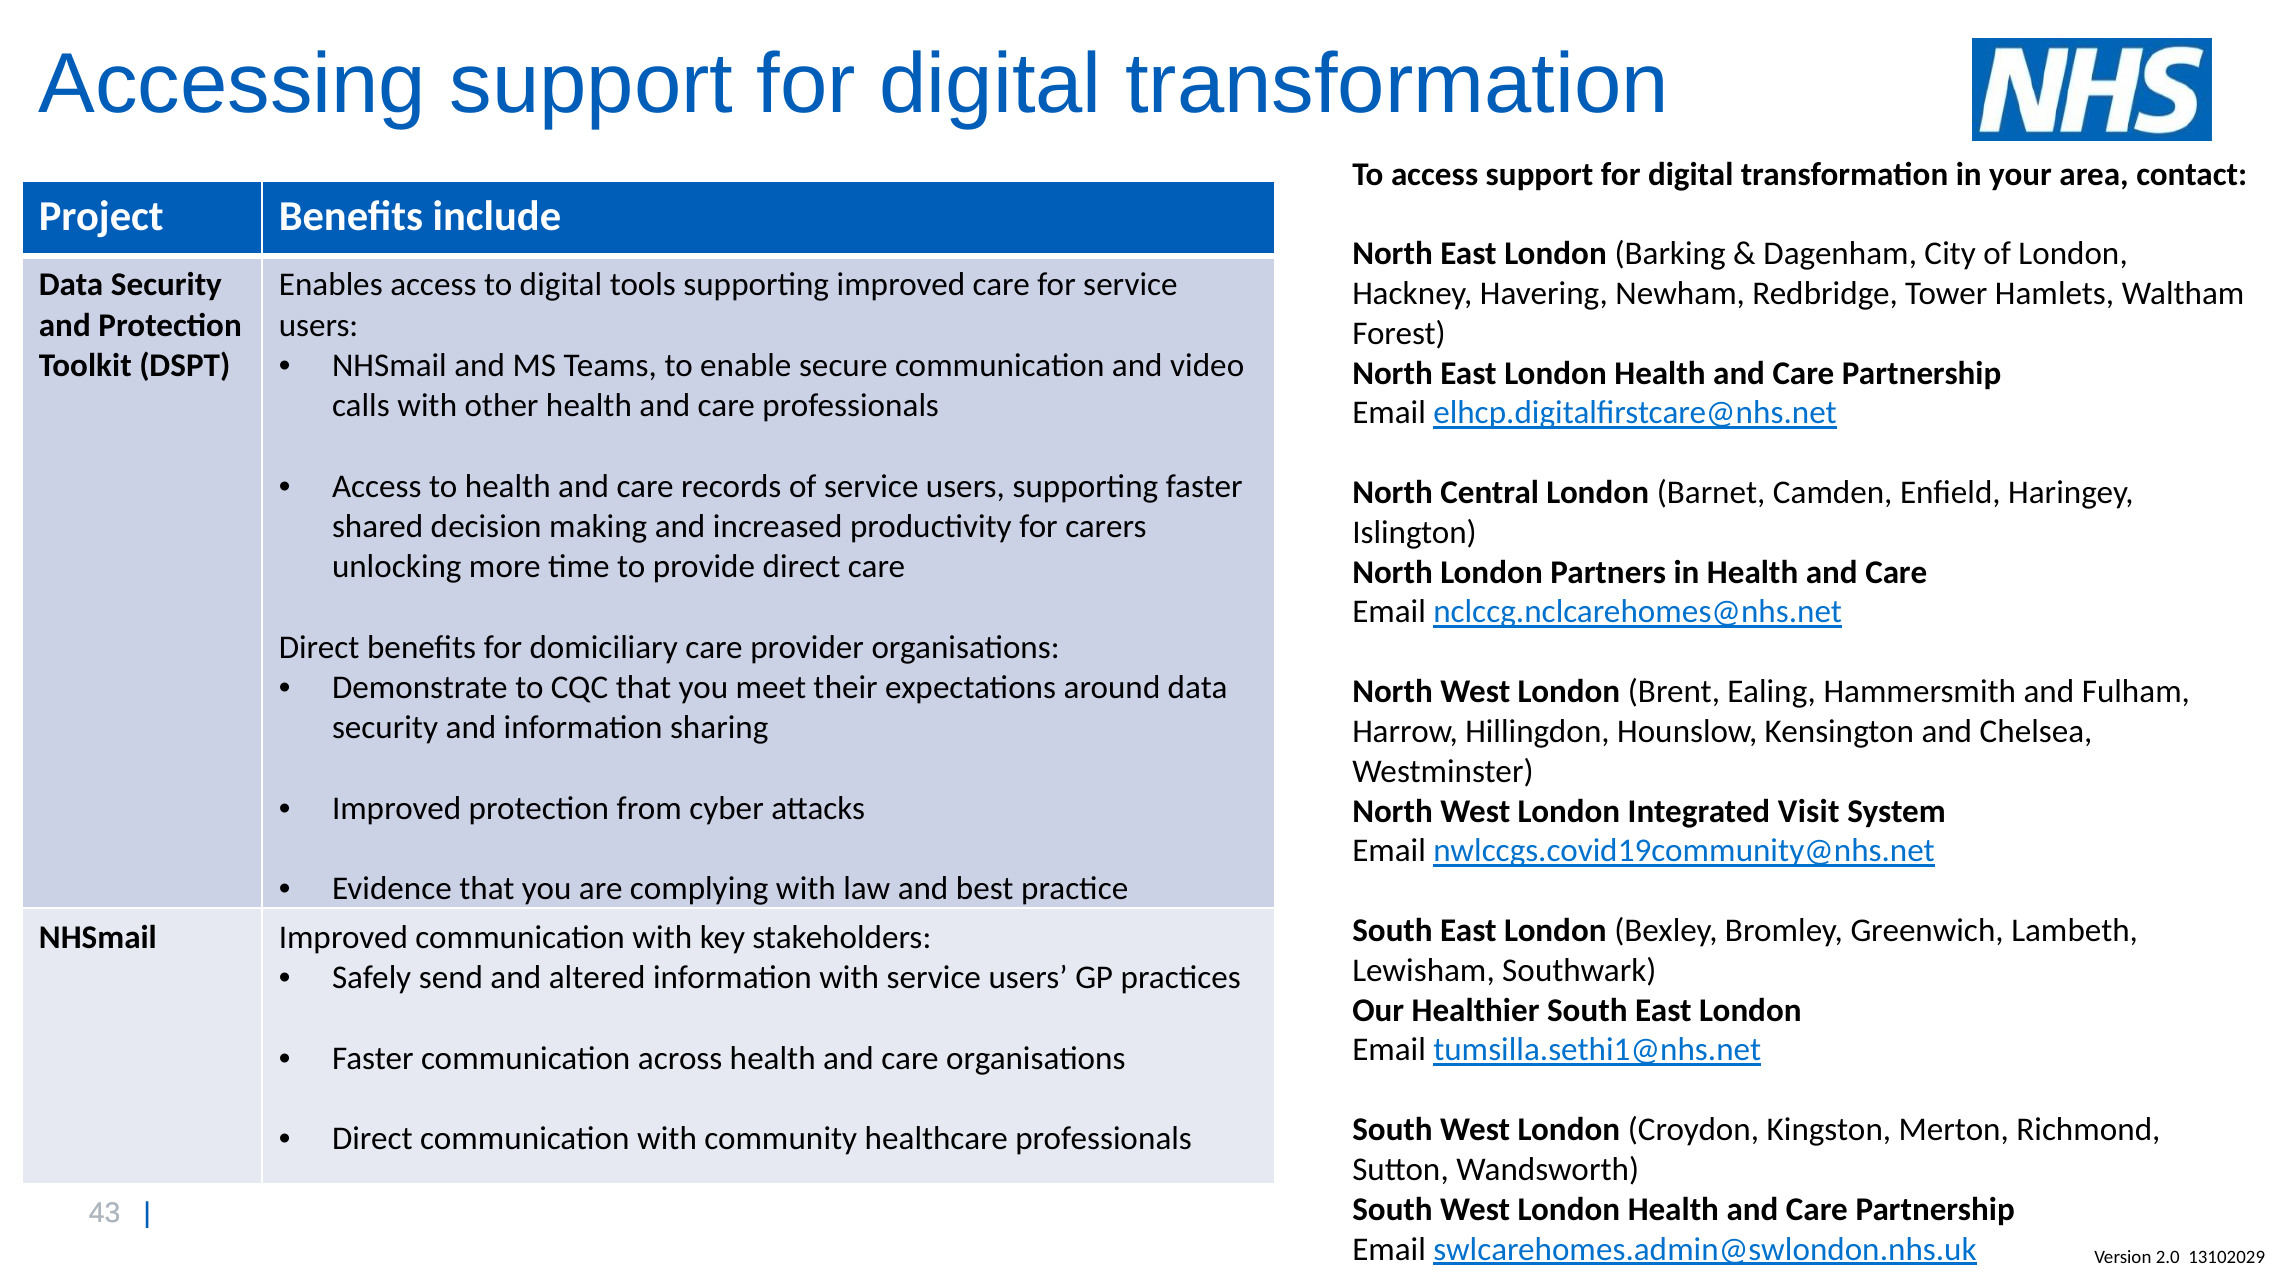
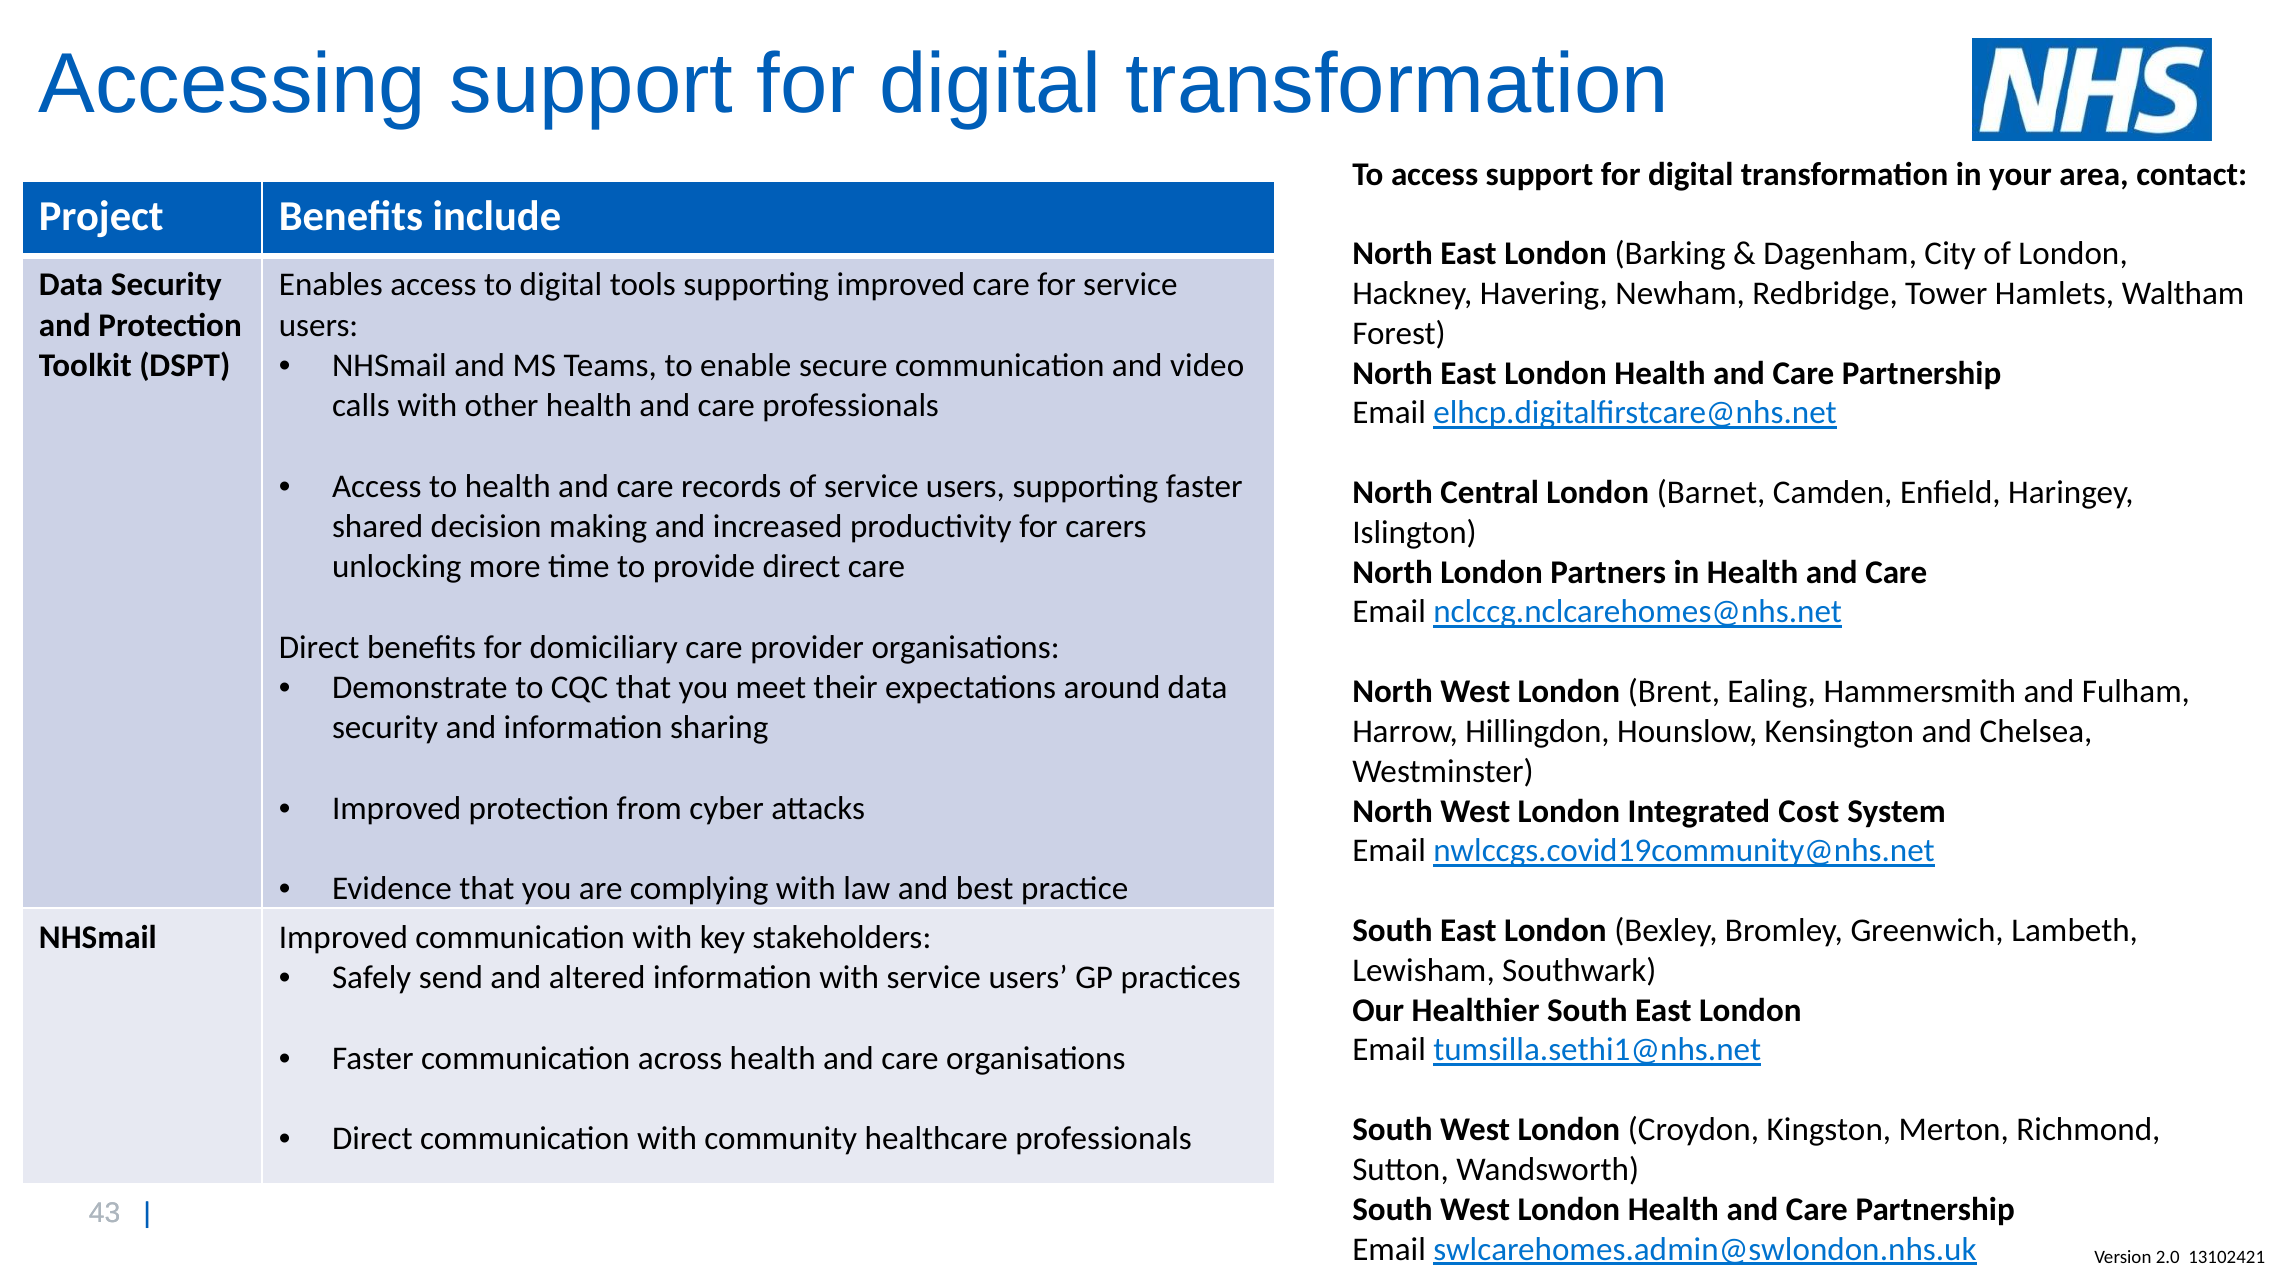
Visit: Visit -> Cost
13102029: 13102029 -> 13102421
